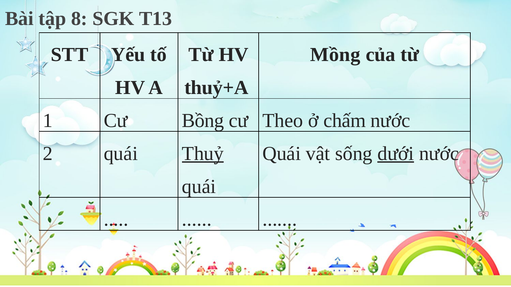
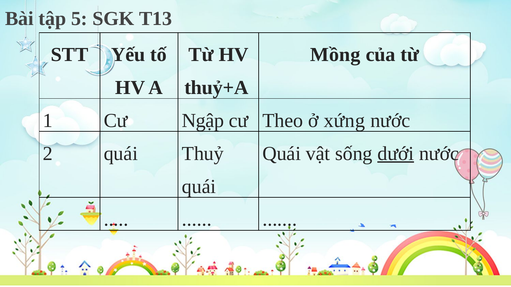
8: 8 -> 5
Bồng: Bồng -> Ngập
chấm: chấm -> xứng
Thuỷ underline: present -> none
